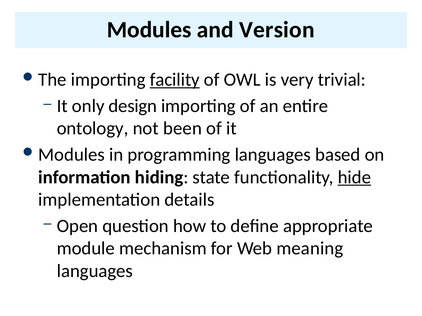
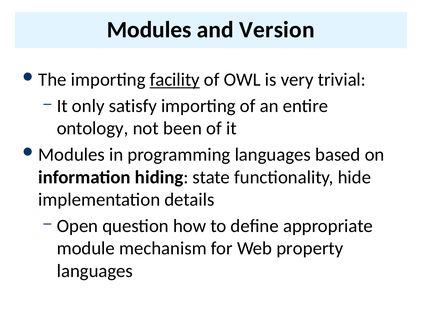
design: design -> satisfy
hide underline: present -> none
meaning: meaning -> property
